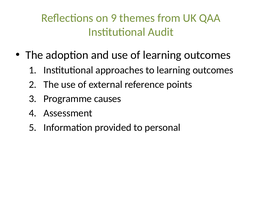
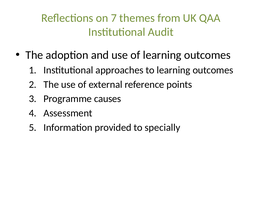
9: 9 -> 7
personal: personal -> specially
